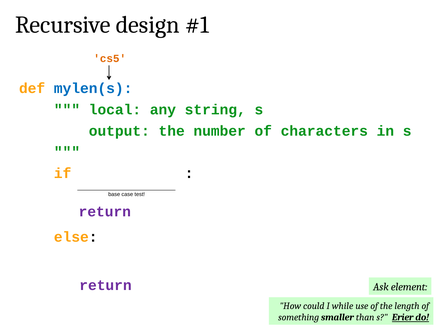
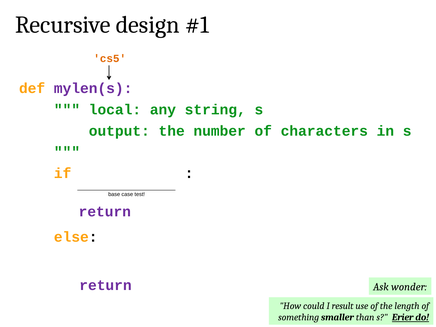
mylen(s colour: blue -> purple
element: element -> wonder
while: while -> result
